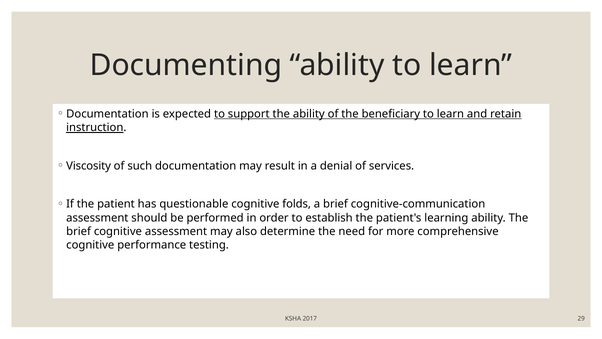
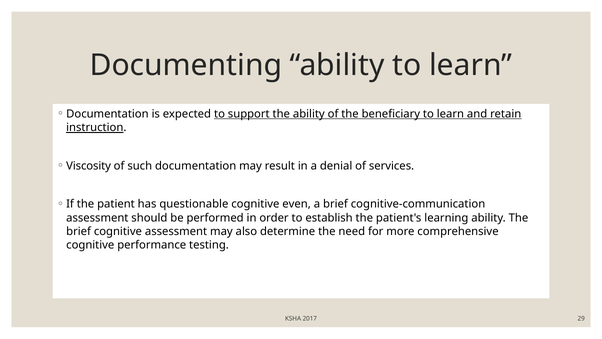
folds: folds -> even
